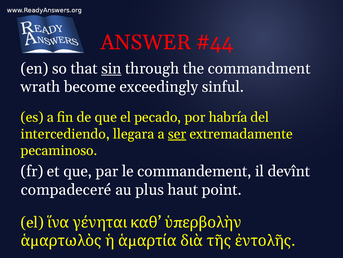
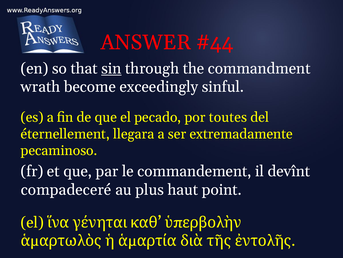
habría: habría -> toutes
intercediendo: intercediendo -> éternellement
ser underline: present -> none
